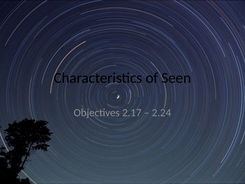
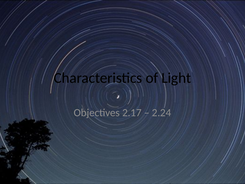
Seen: Seen -> Light
